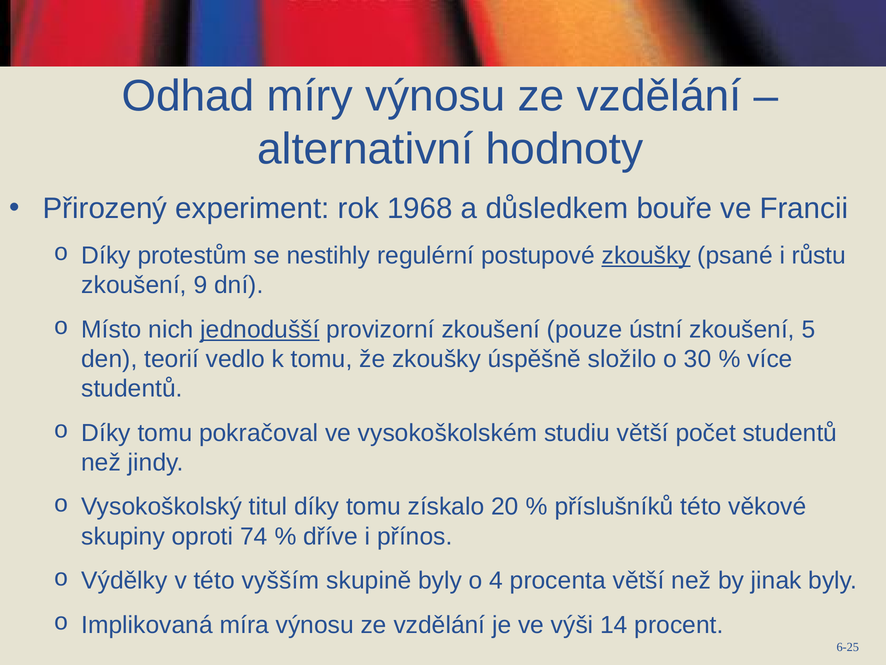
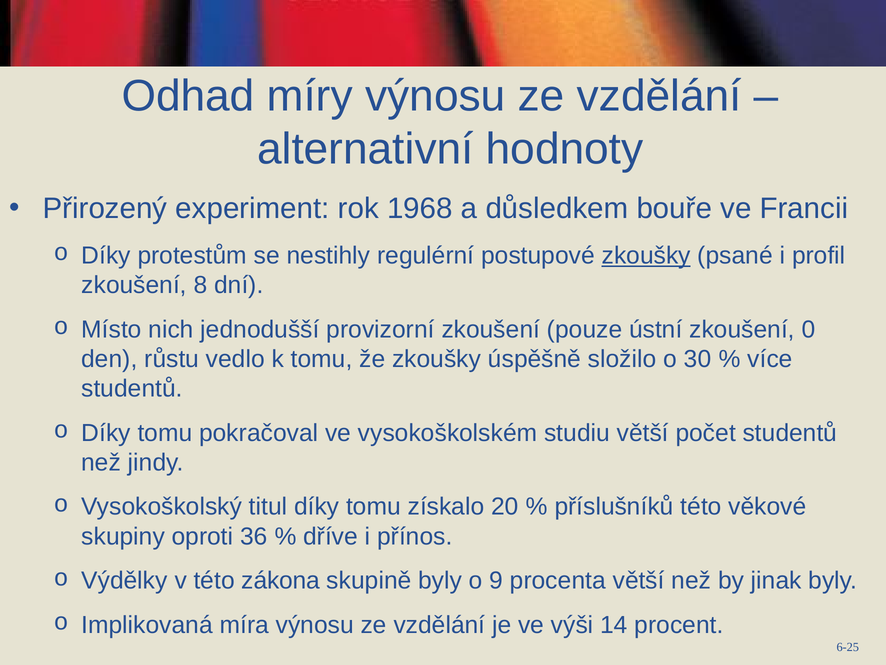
růstu: růstu -> profil
9: 9 -> 8
jednodušší underline: present -> none
5: 5 -> 0
teorií: teorií -> růstu
74: 74 -> 36
vyšším: vyšším -> zákona
4: 4 -> 9
